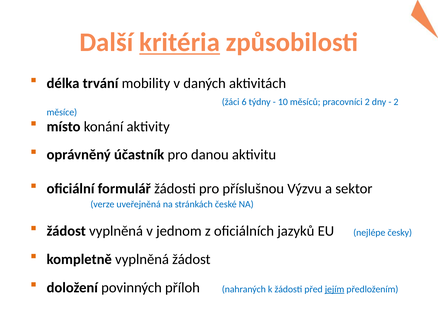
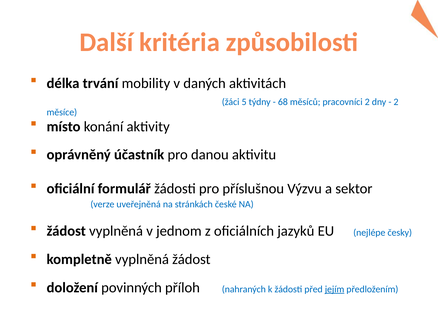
kritéria underline: present -> none
6: 6 -> 5
10: 10 -> 68
